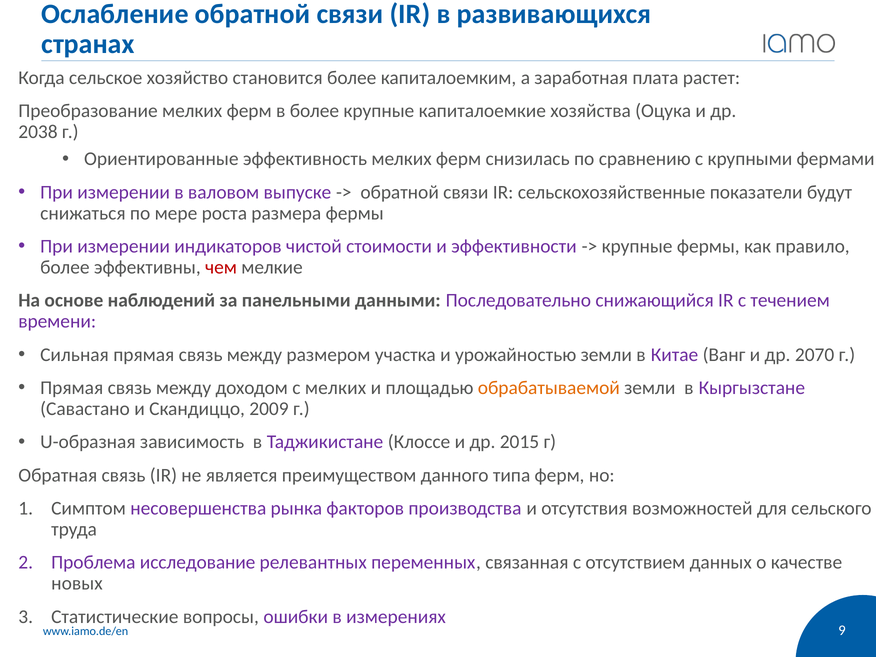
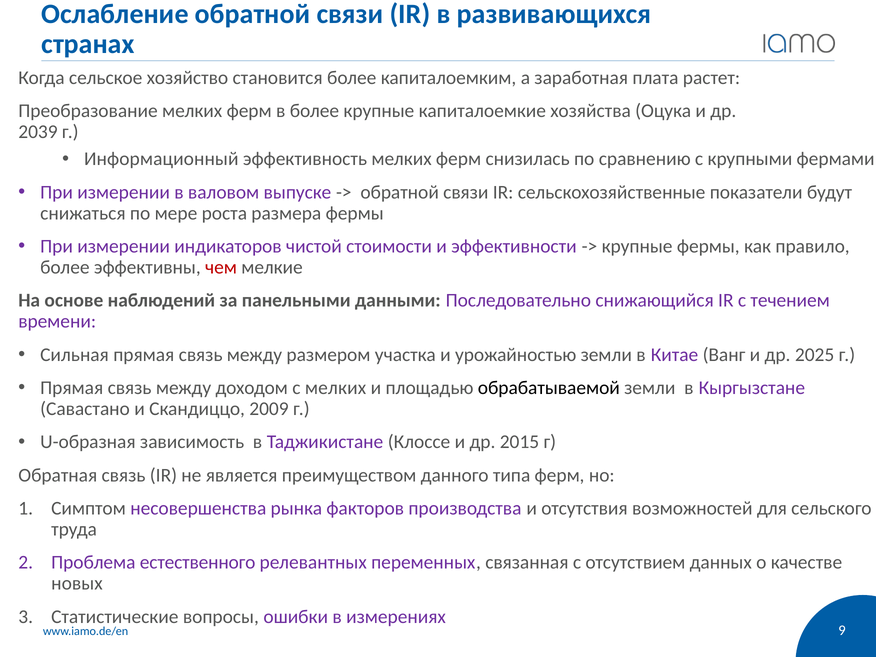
2038: 2038 -> 2039
Ориентированные: Ориентированные -> Информационный
2070: 2070 -> 2025
обрабатываемой colour: orange -> black
исследование: исследование -> естественного
